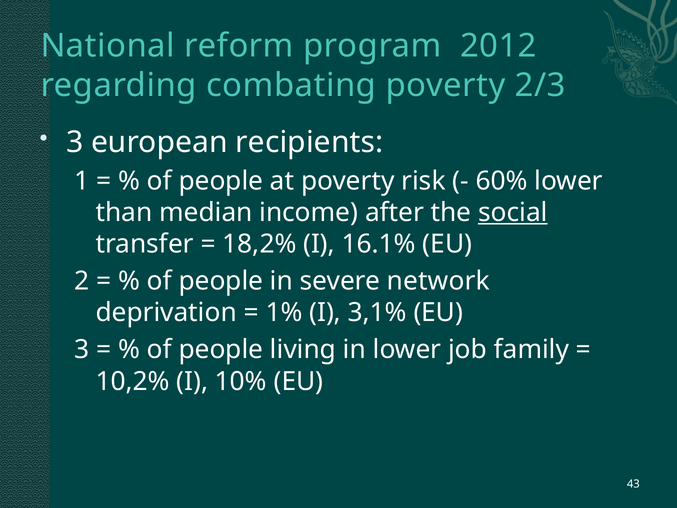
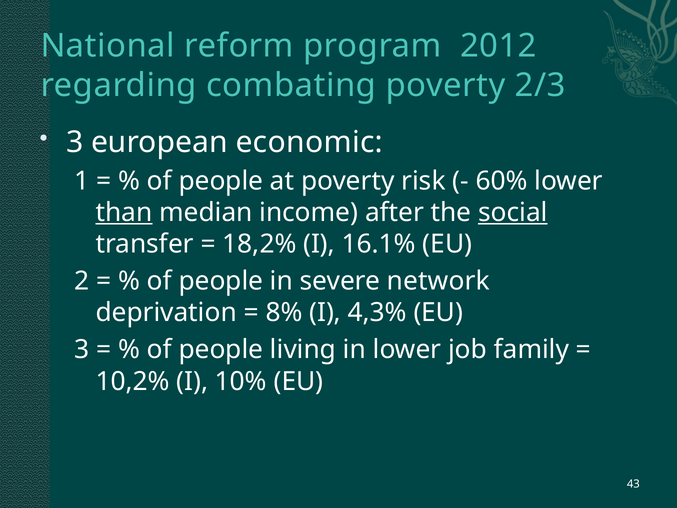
recipients: recipients -> economic
than underline: none -> present
1%: 1% -> 8%
3,1%: 3,1% -> 4,3%
